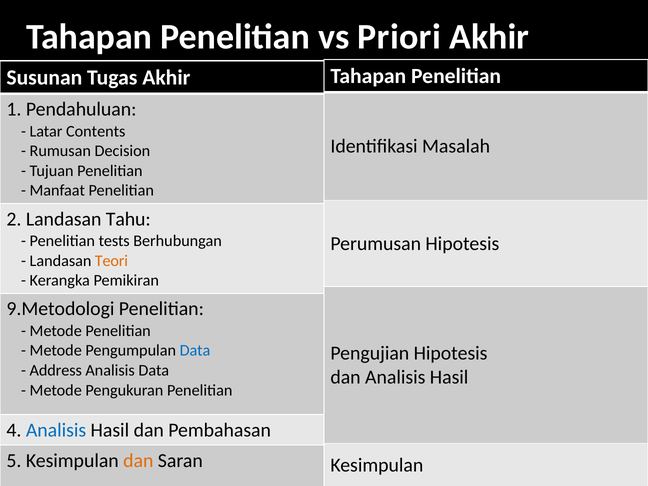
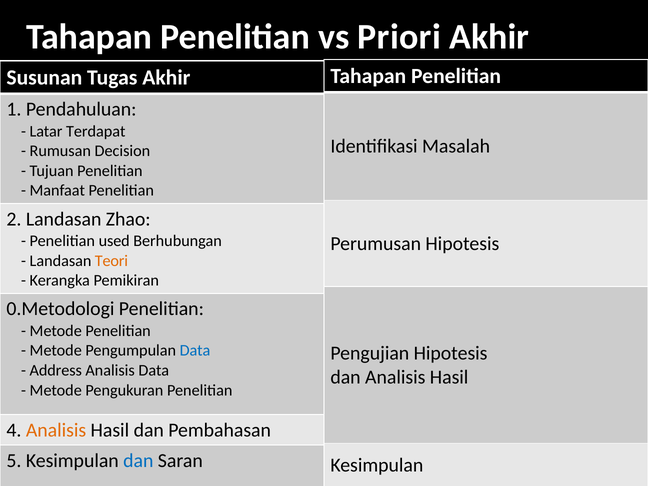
Contents: Contents -> Terdapat
Tahu: Tahu -> Zhao
tests: tests -> used
9.Metodologi: 9.Metodologi -> 0.Metodologi
Analisis at (56, 430) colour: blue -> orange
dan at (138, 461) colour: orange -> blue
